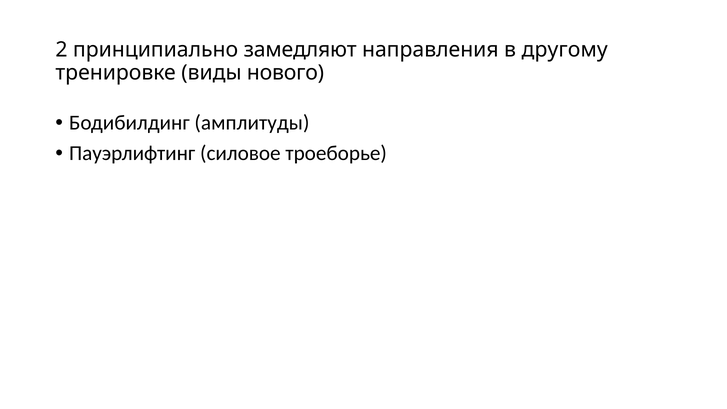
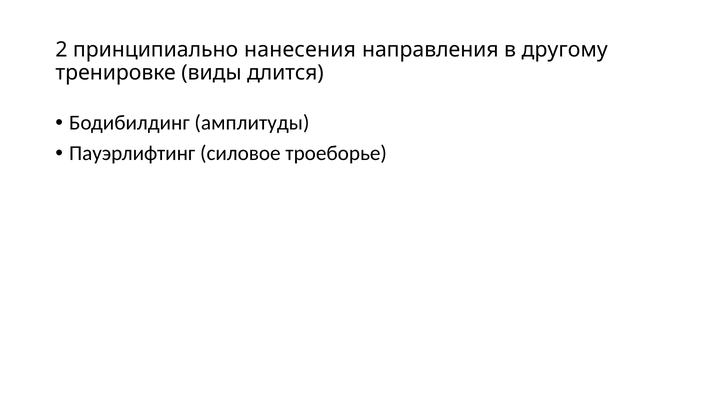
замедляют: замедляют -> нанесения
нового: нового -> длится
